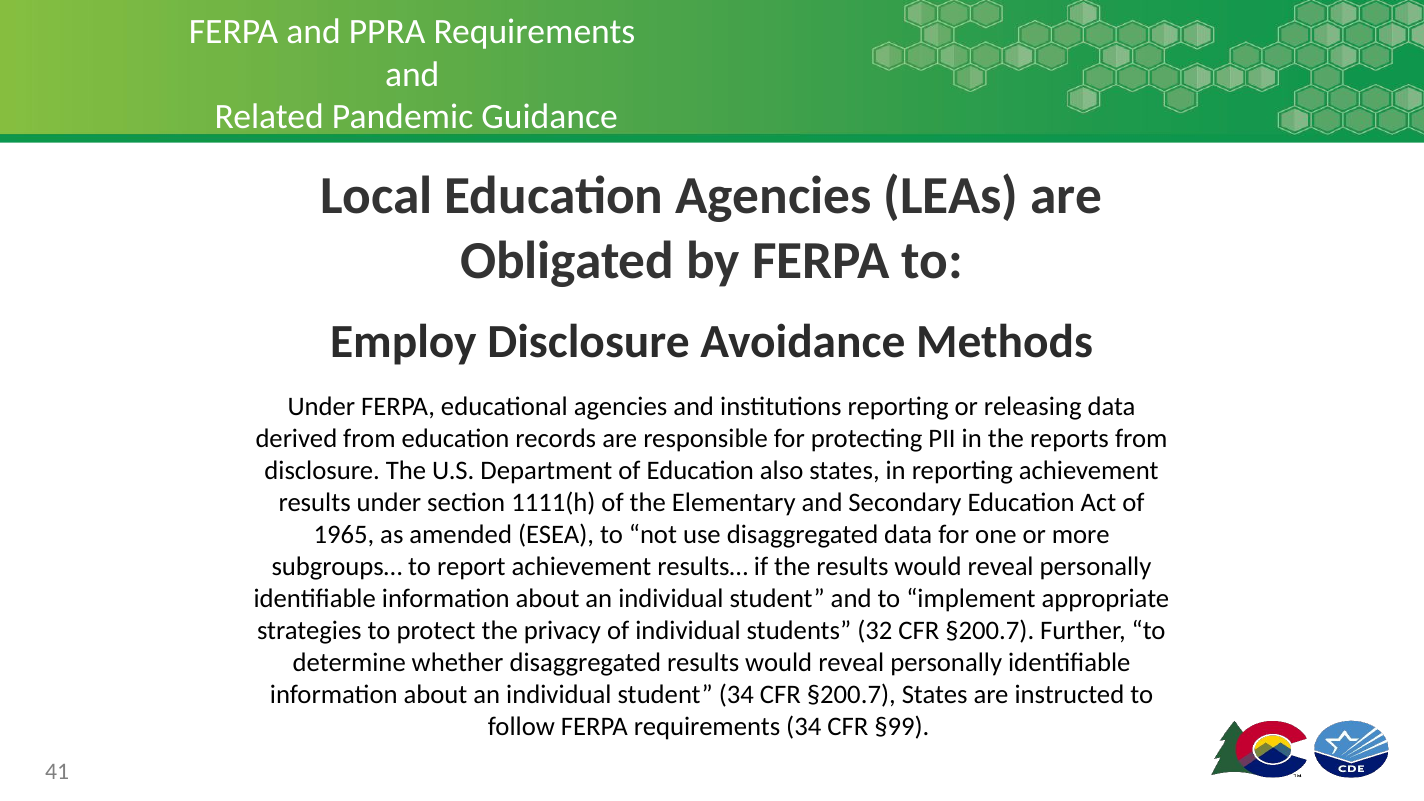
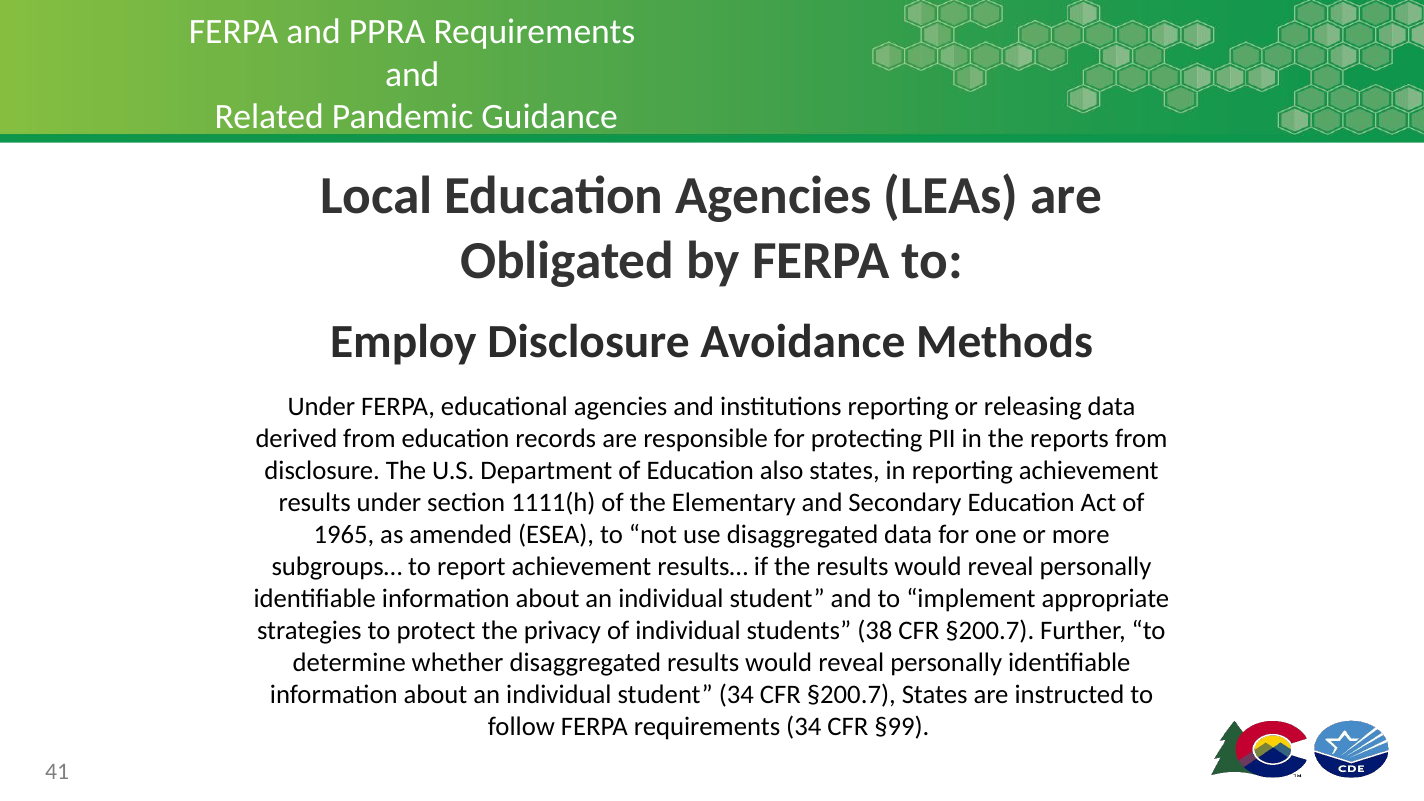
32: 32 -> 38
